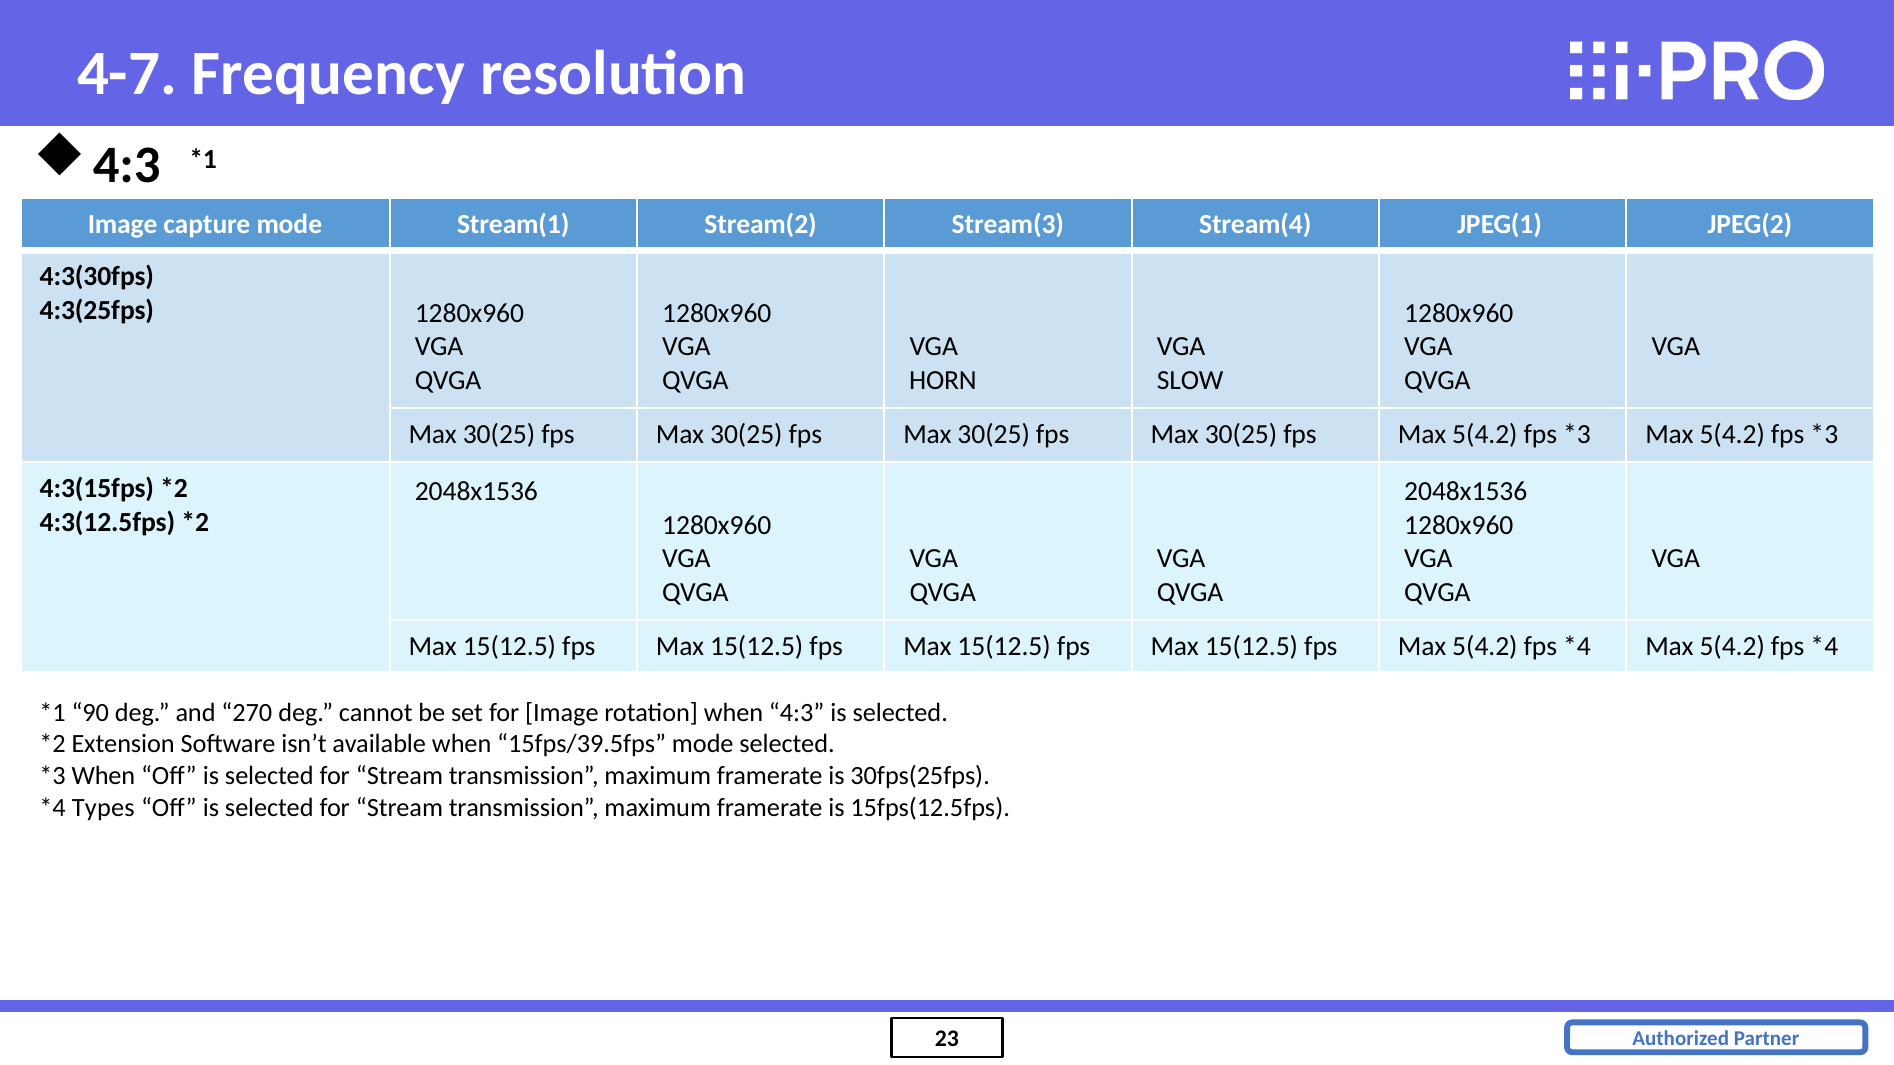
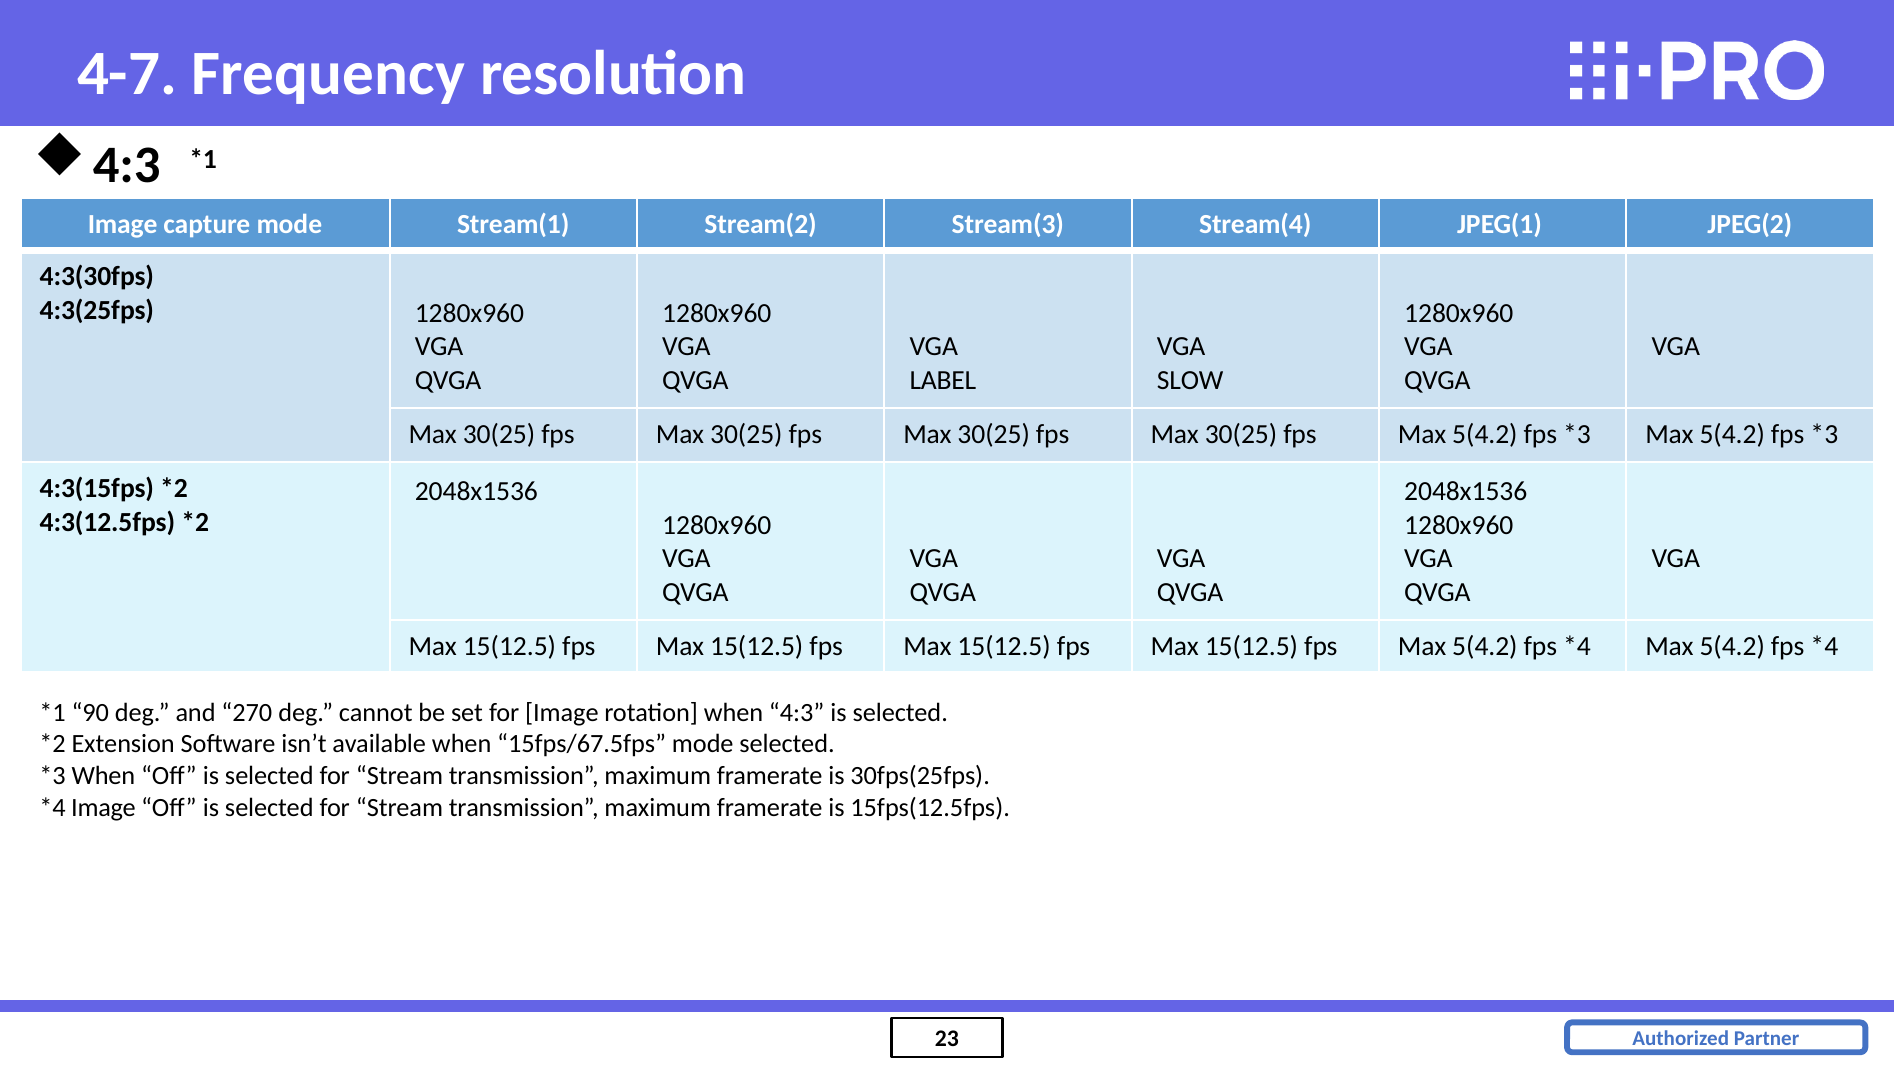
HORN: HORN -> LABEL
15fps/39.5fps: 15fps/39.5fps -> 15fps/67.5fps
Types at (103, 808): Types -> Image
